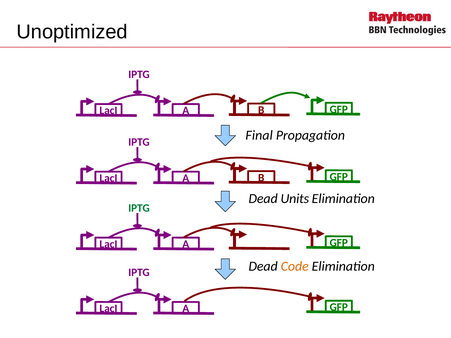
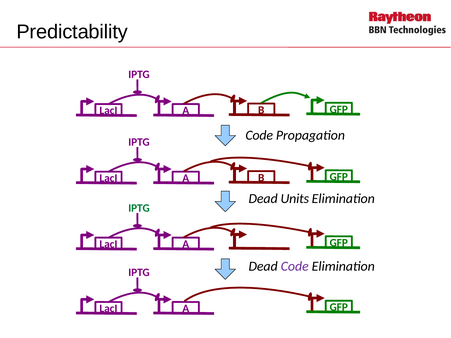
Unoptimized: Unoptimized -> Predictability
Final at (259, 135): Final -> Code
Code at (295, 267) colour: orange -> purple
